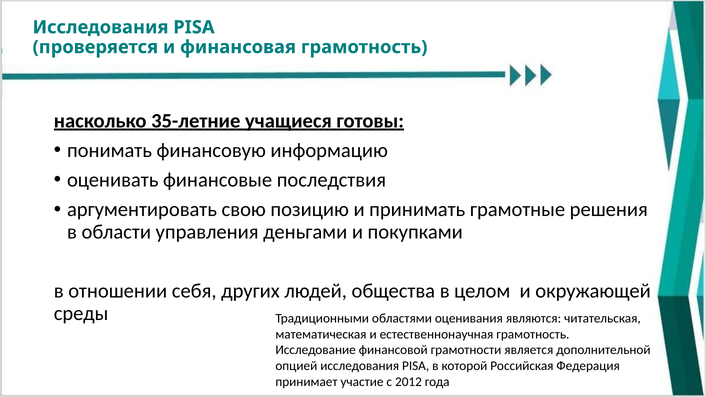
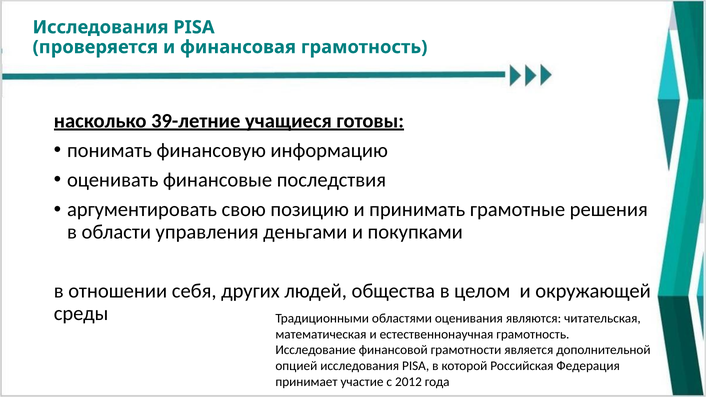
35-летние: 35-летние -> 39-летние
